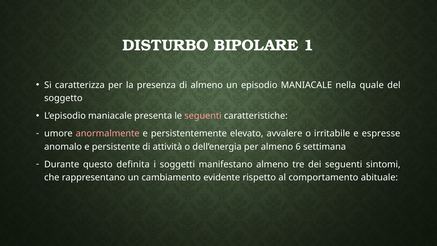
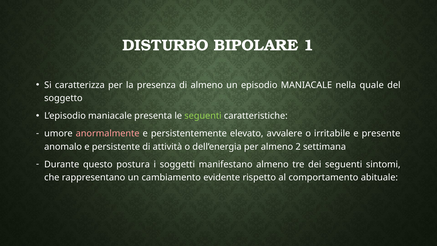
seguenti at (203, 116) colour: pink -> light green
espresse: espresse -> presente
6: 6 -> 2
definita: definita -> postura
